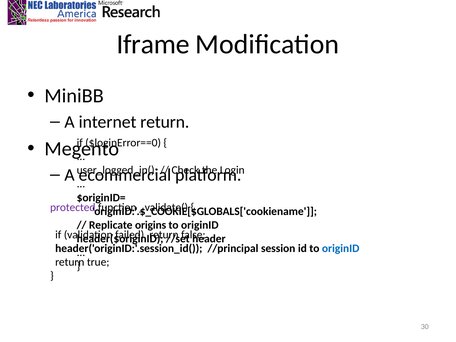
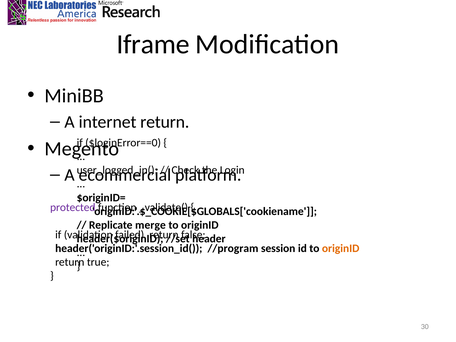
origins: origins -> merge
//principal: //principal -> //program
originID at (341, 249) colour: blue -> orange
